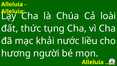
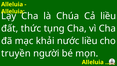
Cả loài: loài -> liều
hương: hương -> truyền
